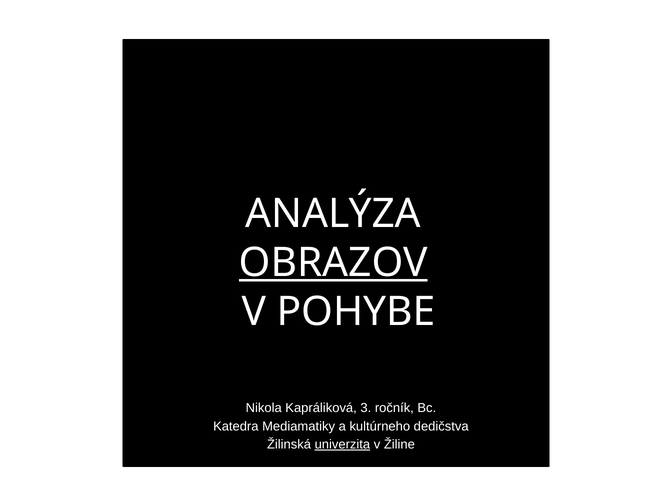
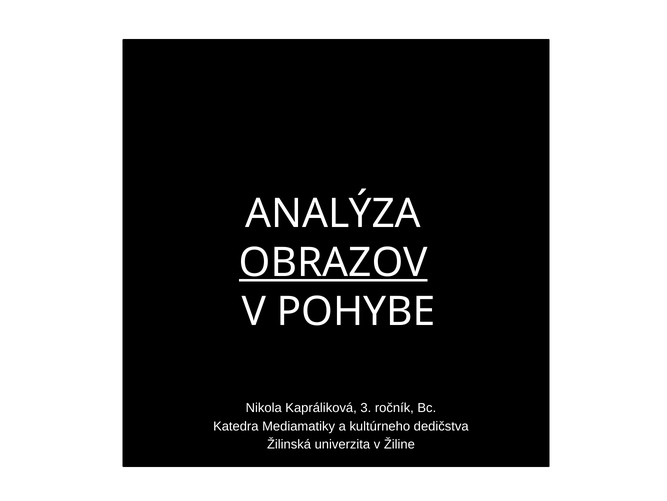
univerzita underline: present -> none
